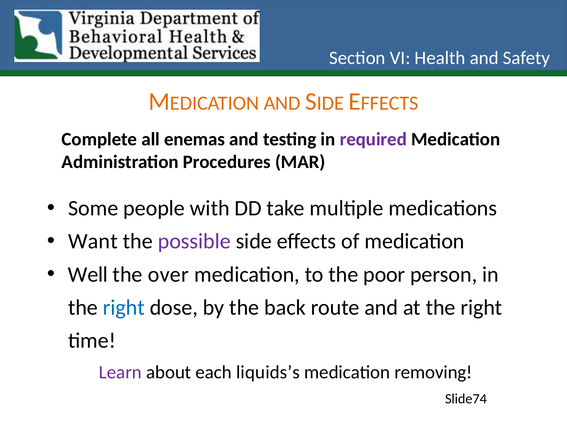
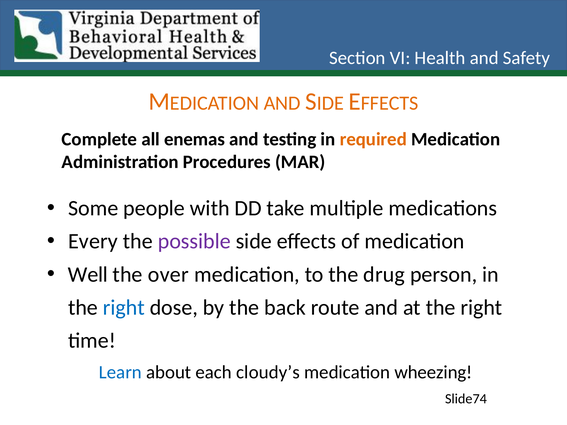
required colour: purple -> orange
Want: Want -> Every
poor: poor -> drug
Learn colour: purple -> blue
liquids’s: liquids’s -> cloudy’s
removing: removing -> wheezing
